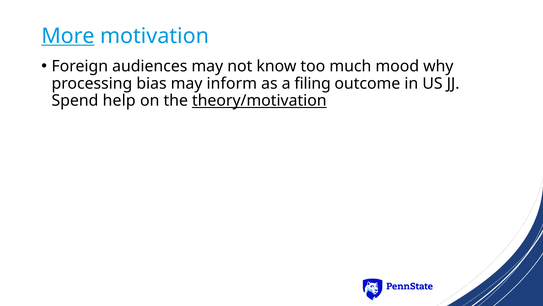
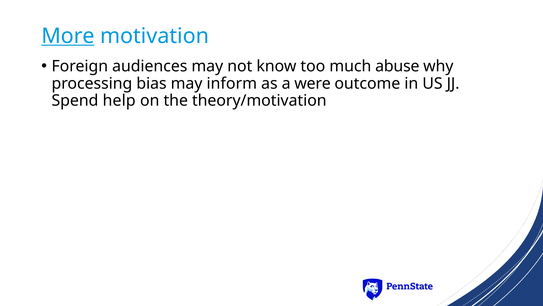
mood: mood -> abuse
filing: filing -> were
theory/motivation underline: present -> none
